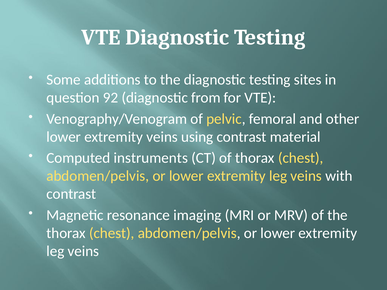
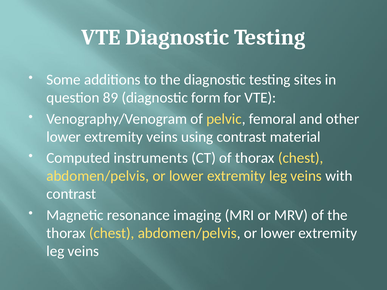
92: 92 -> 89
from: from -> form
